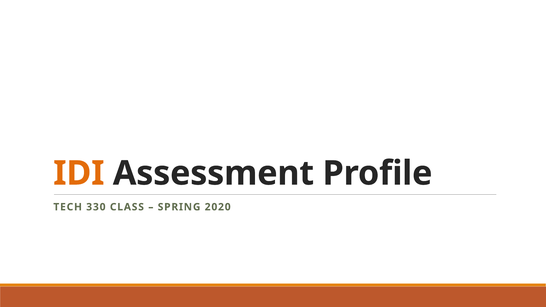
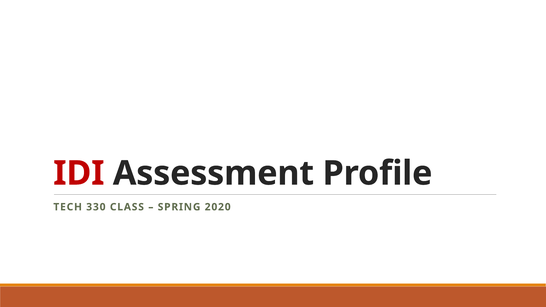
IDI colour: orange -> red
